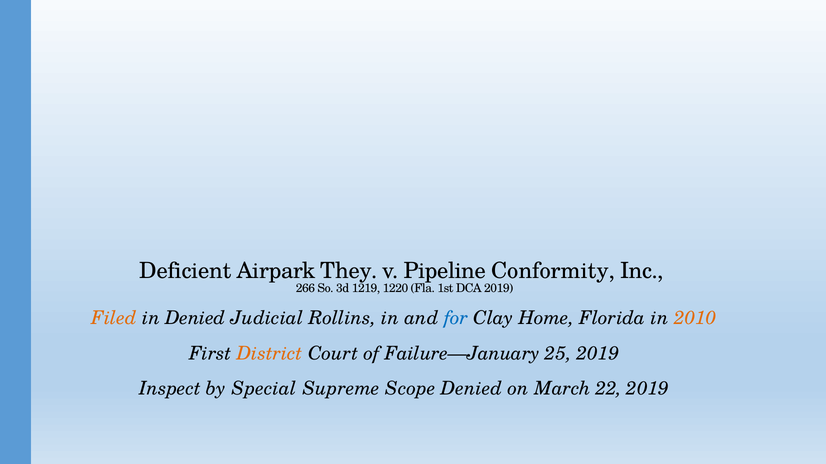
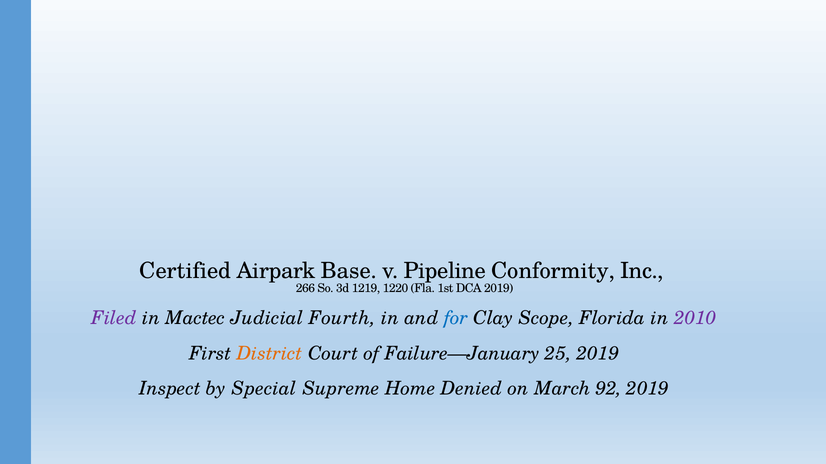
Deficient: Deficient -> Certified
They: They -> Base
Filed colour: orange -> purple
in Denied: Denied -> Mactec
Rollins: Rollins -> Fourth
Home: Home -> Scope
2010 colour: orange -> purple
Scope: Scope -> Home
22: 22 -> 92
